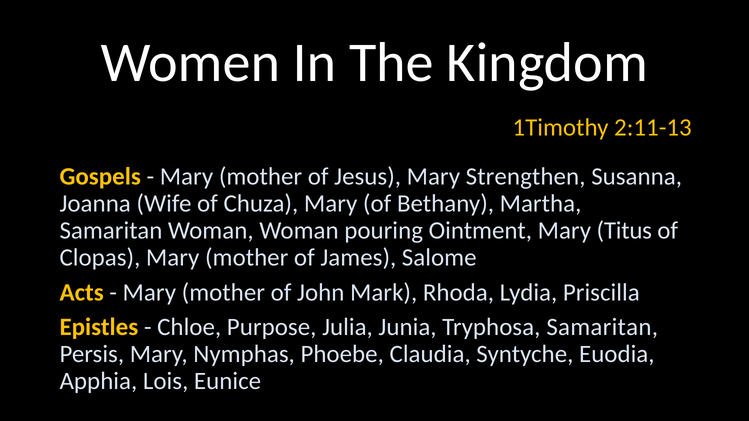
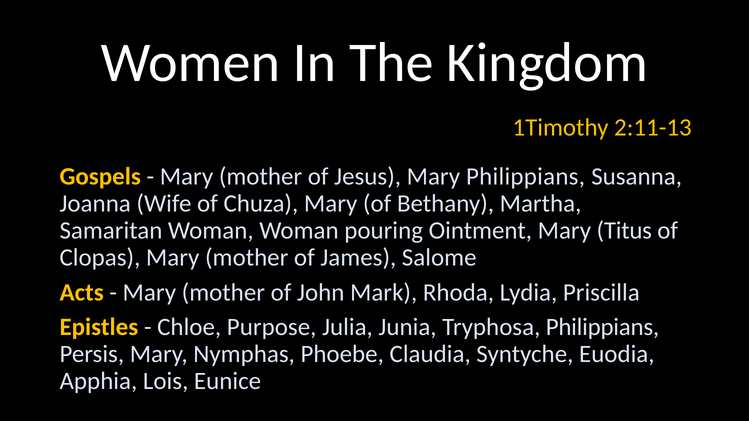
Mary Strengthen: Strengthen -> Philippians
Tryphosa Samaritan: Samaritan -> Philippians
